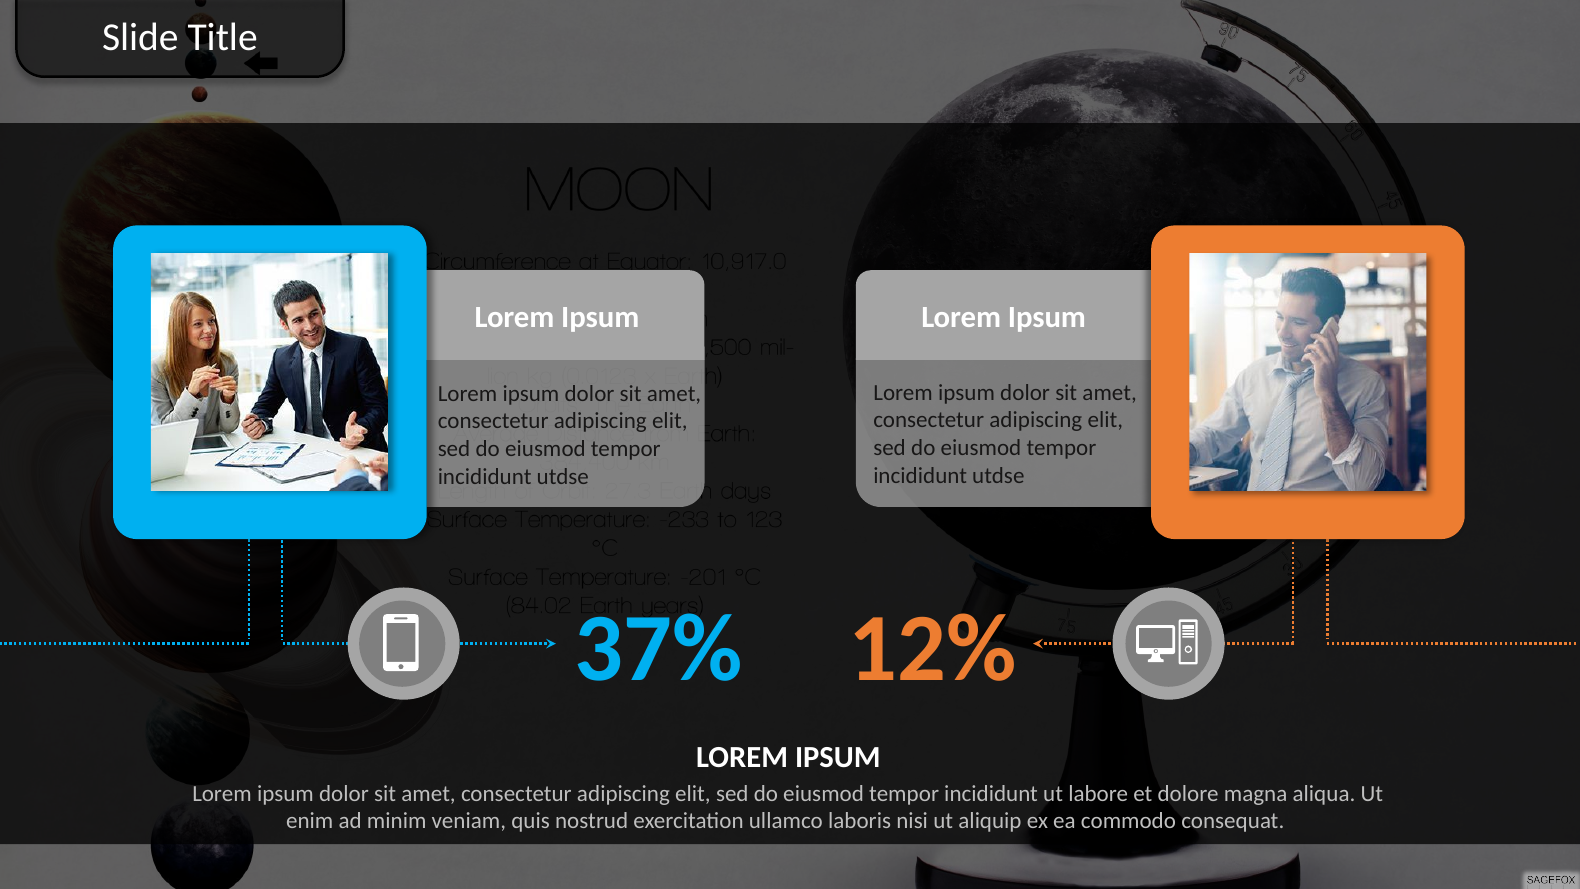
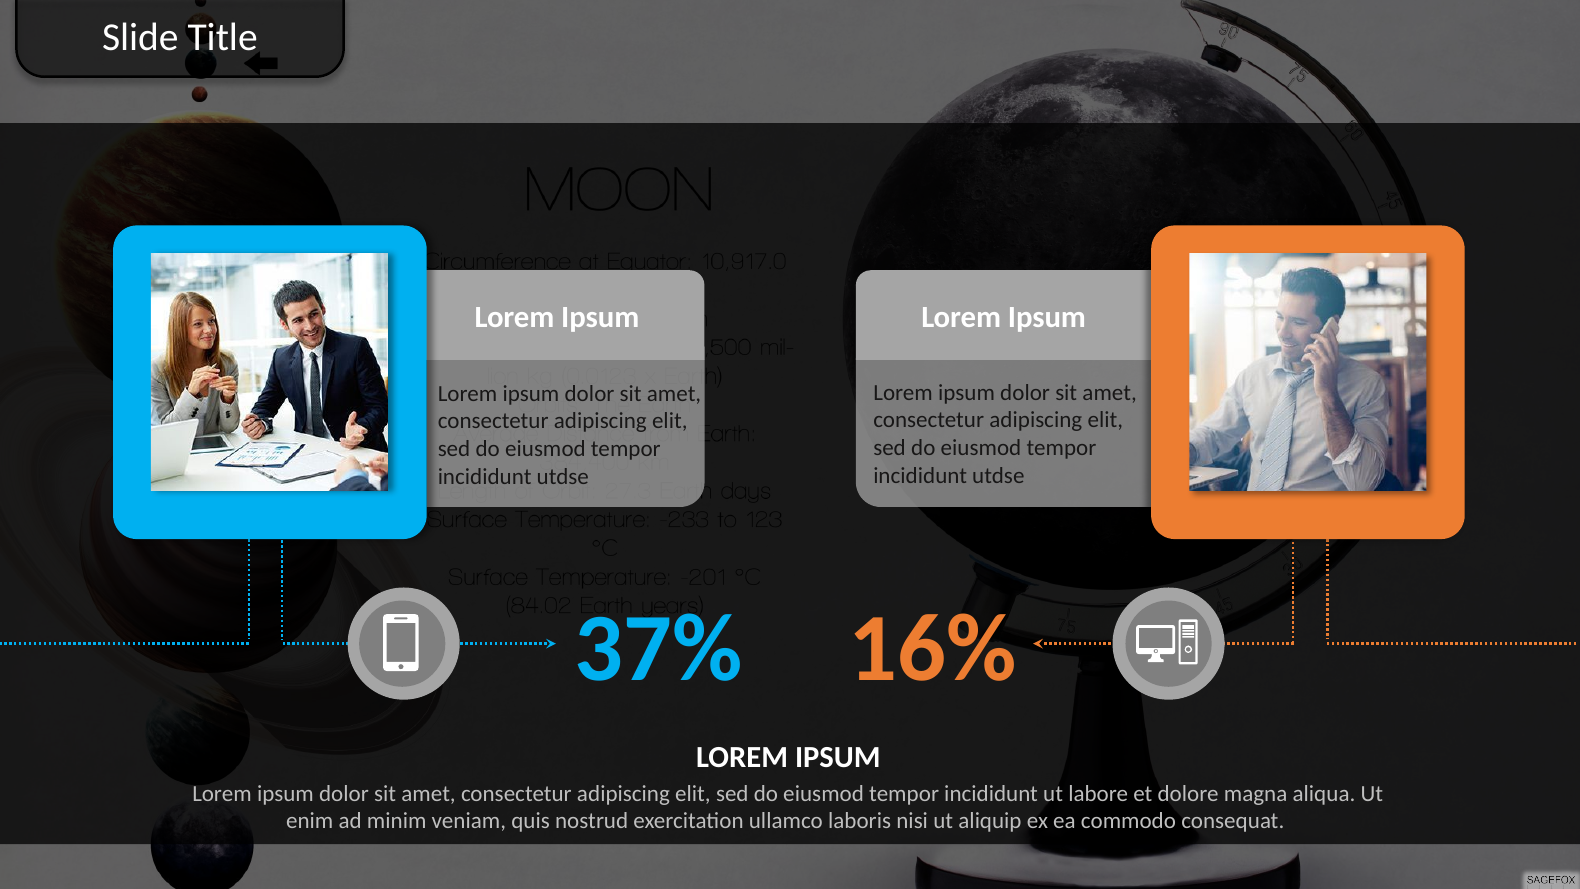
12%: 12% -> 16%
